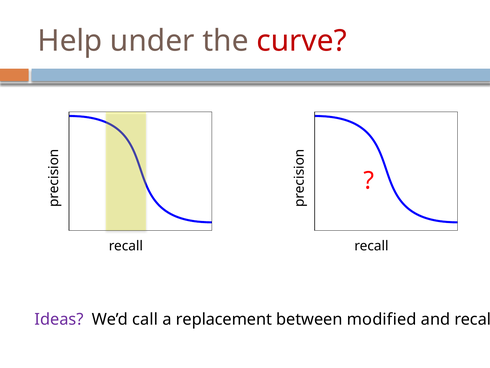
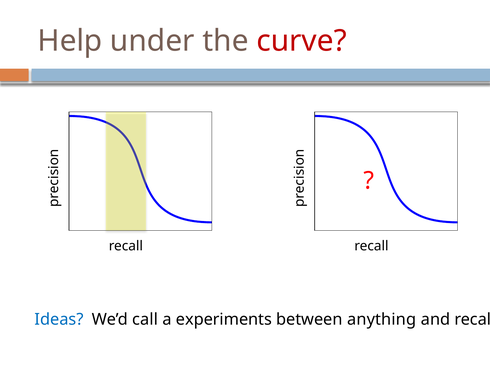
Ideas colour: purple -> blue
replacement: replacement -> experiments
modified: modified -> anything
